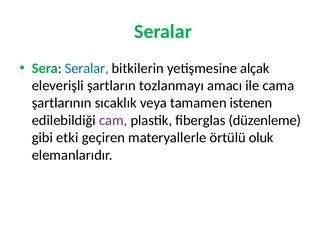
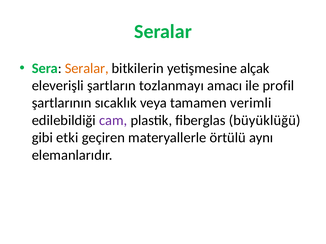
Seralar at (87, 68) colour: blue -> orange
cama: cama -> profil
istenen: istenen -> verimli
düzenleme: düzenleme -> büyüklüğü
oluk: oluk -> aynı
